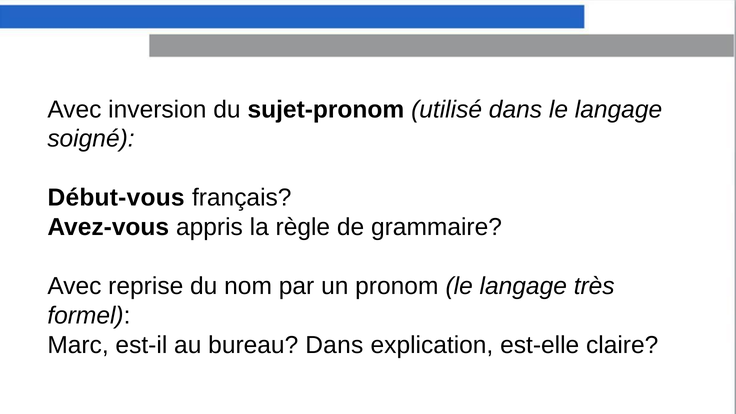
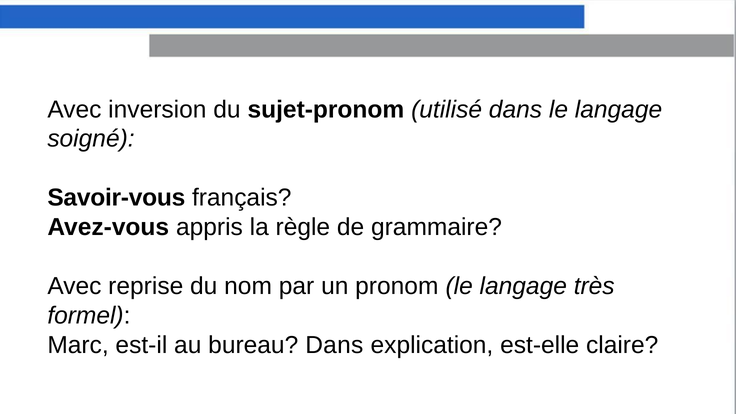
Début-vous: Début-vous -> Savoir-vous
